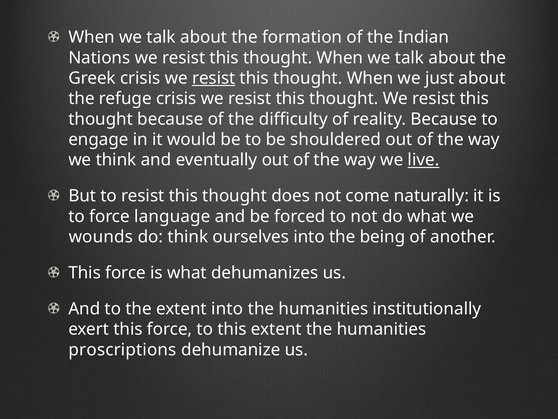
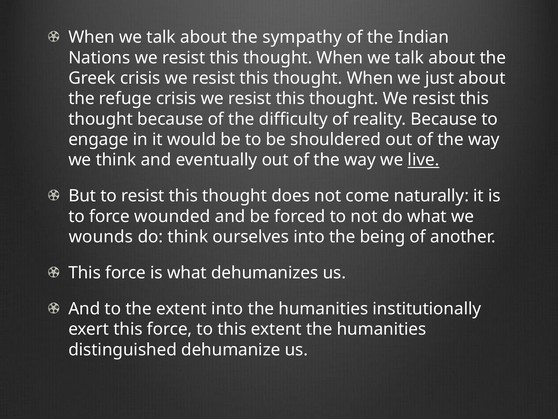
formation: formation -> sympathy
resist at (214, 78) underline: present -> none
language: language -> wounded
proscriptions: proscriptions -> distinguished
